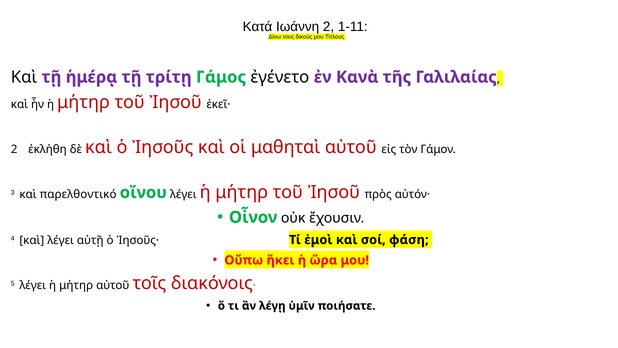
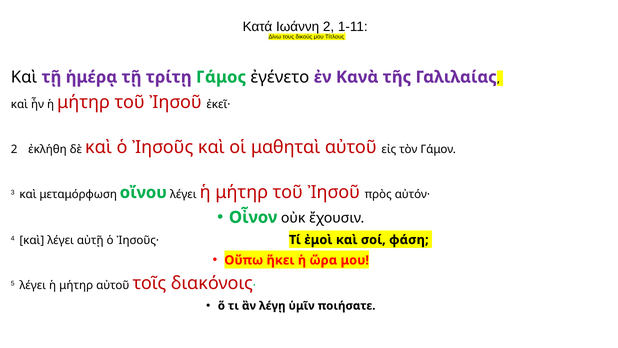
παρελθοντικό: παρελθοντικό -> μεταμόρφωση
